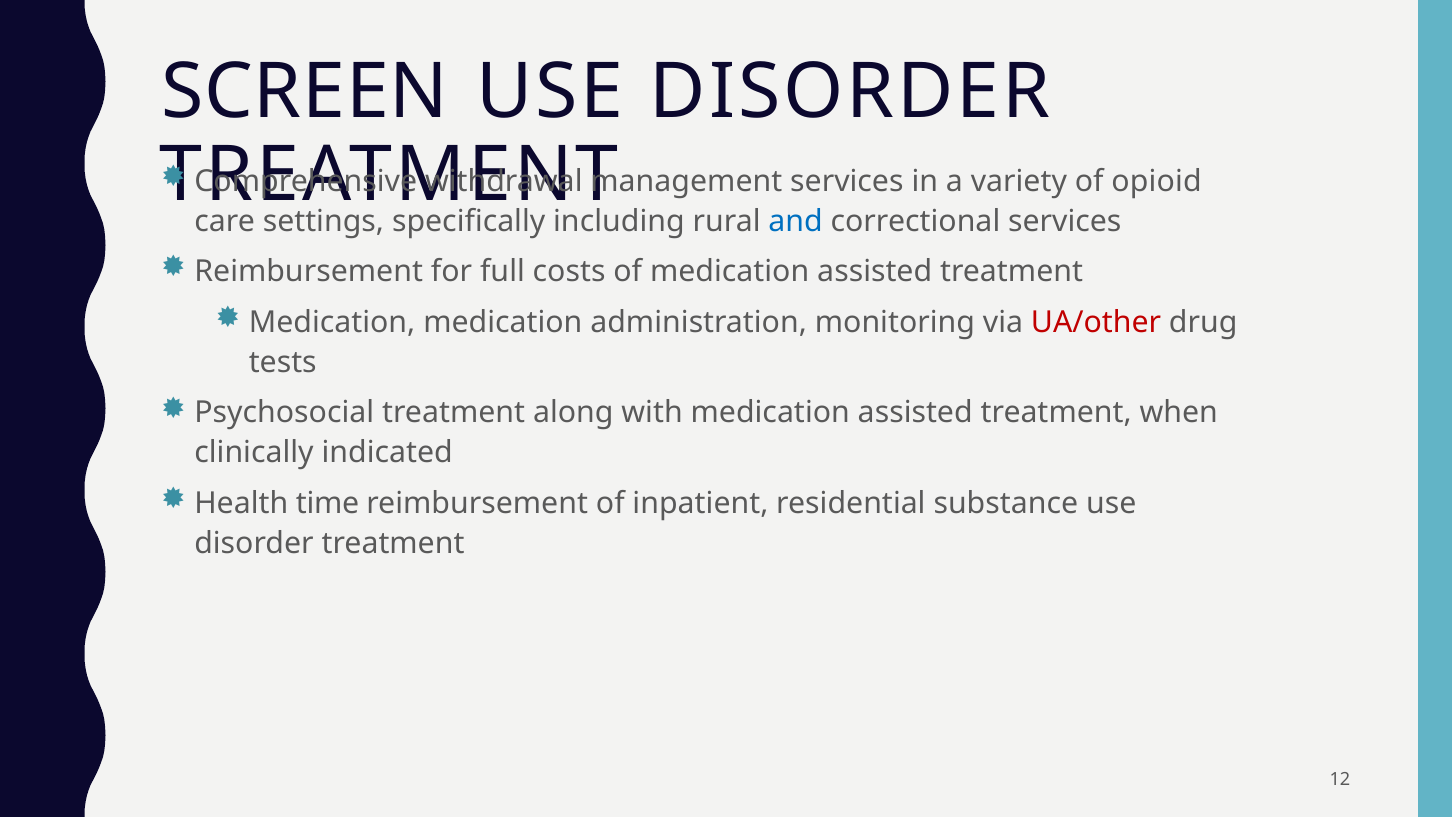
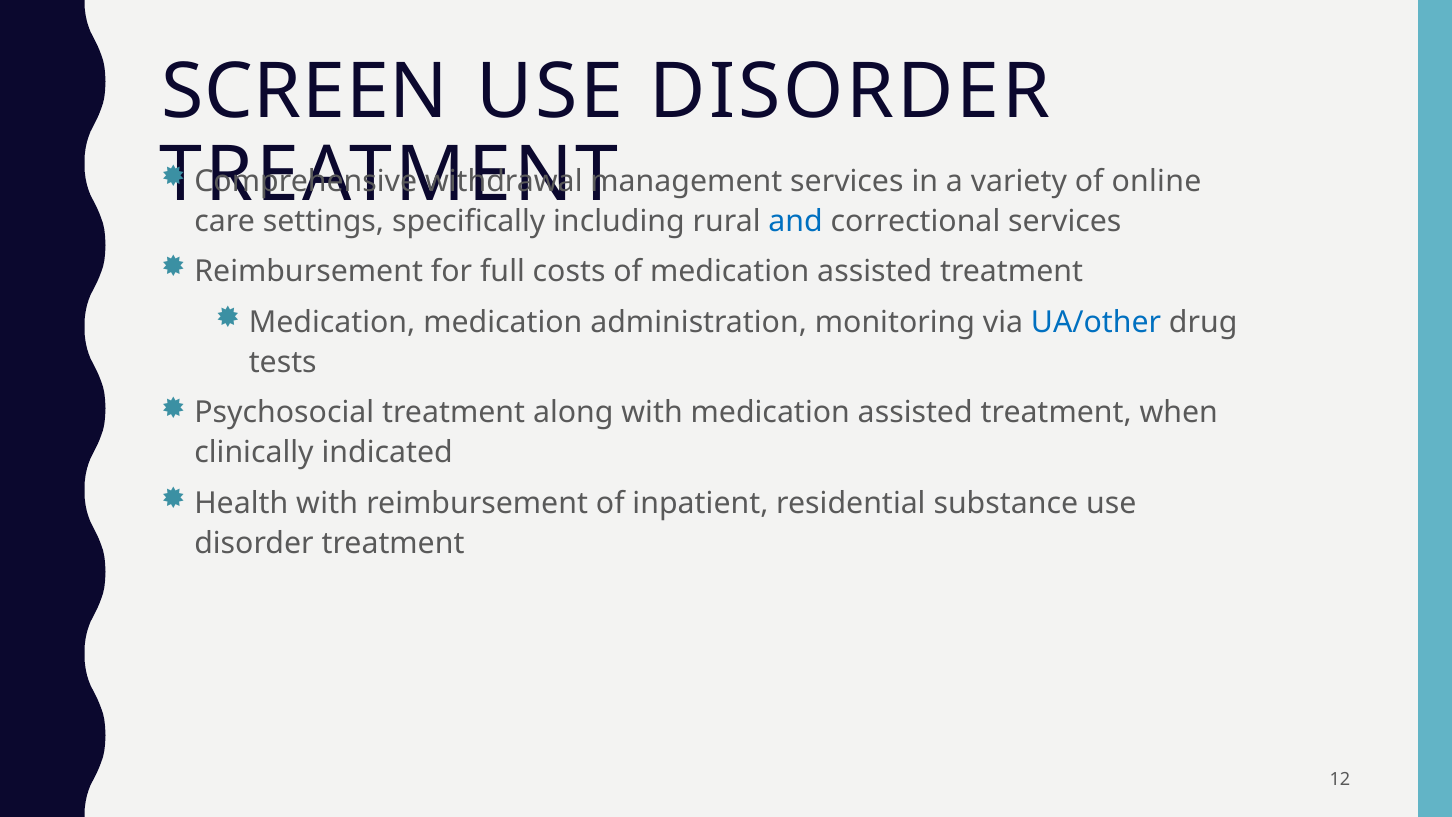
opioid: opioid -> online
UA/other colour: red -> blue
Health time: time -> with
